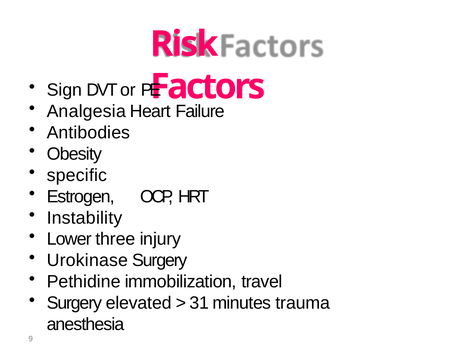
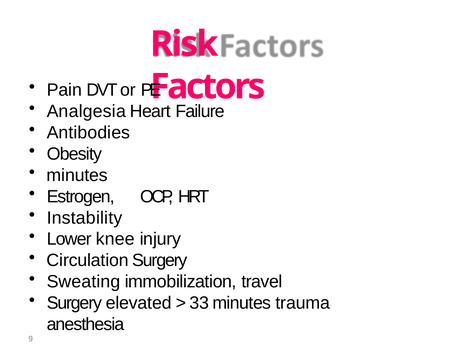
Sign: Sign -> Pain
specific at (77, 175): specific -> minutes
three: three -> knee
Urokinase: Urokinase -> Circulation
Pethidine: Pethidine -> Sweating
31: 31 -> 33
